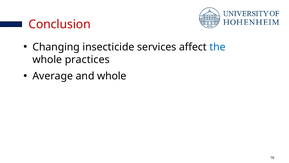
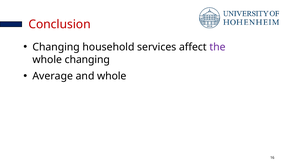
insecticide: insecticide -> household
the colour: blue -> purple
whole practices: practices -> changing
